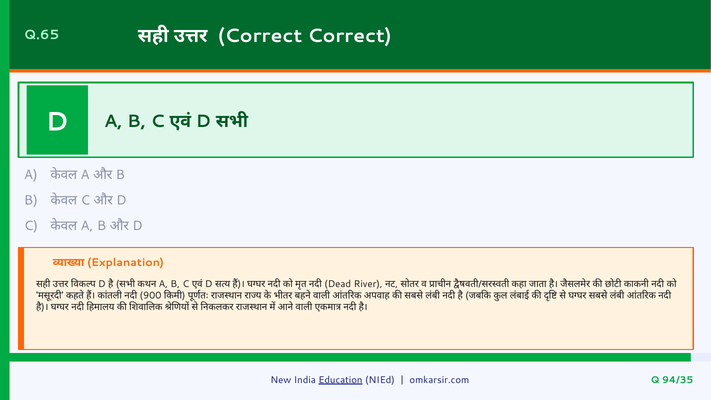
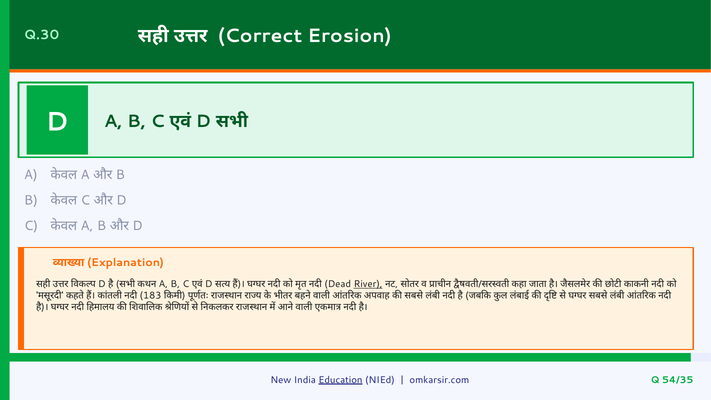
Q.65: Q.65 -> Q.30
Correct Correct: Correct -> Erosion
River underline: none -> present
900: 900 -> 183
94/35: 94/35 -> 54/35
